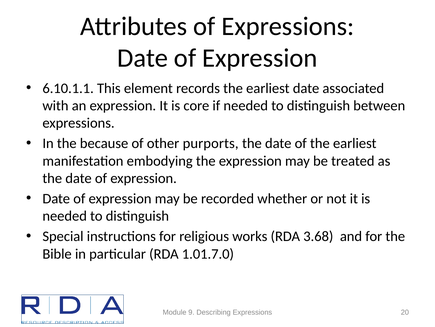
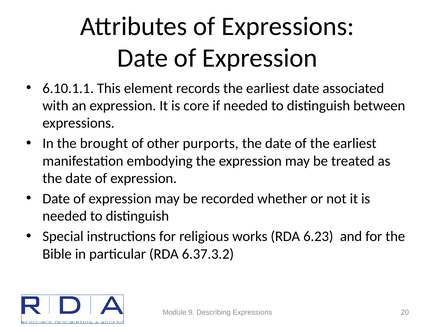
because: because -> brought
3.68: 3.68 -> 6.23
1.01.7.0: 1.01.7.0 -> 6.37.3.2
